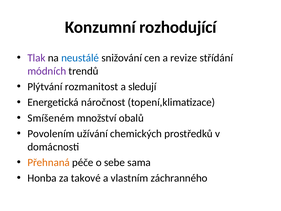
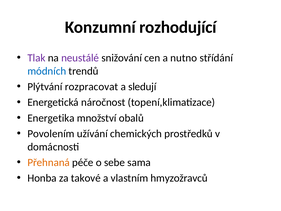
neustálé colour: blue -> purple
revize: revize -> nutno
módních colour: purple -> blue
rozmanitost: rozmanitost -> rozpracovat
Smíšeném: Smíšeném -> Energetika
záchranného: záchranného -> hmyzožravců
